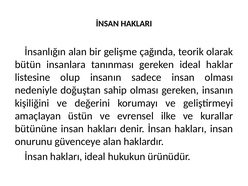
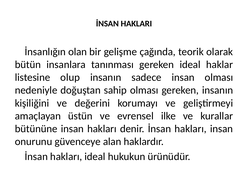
İnsanlığın alan: alan -> olan
